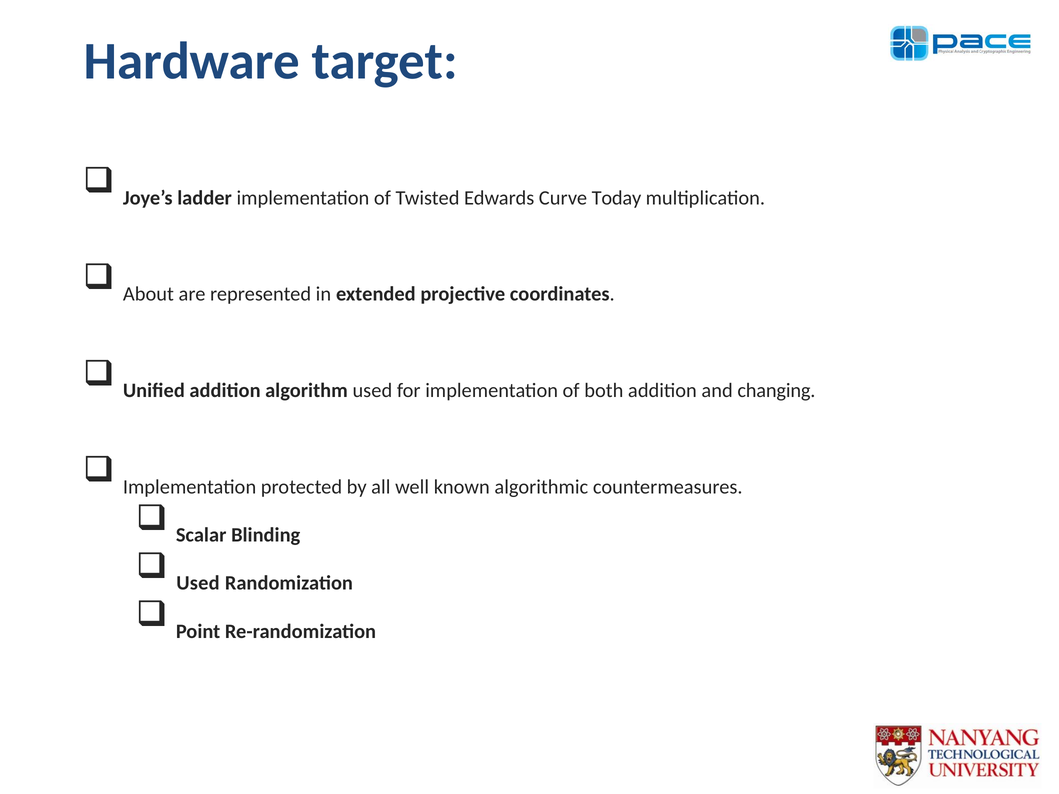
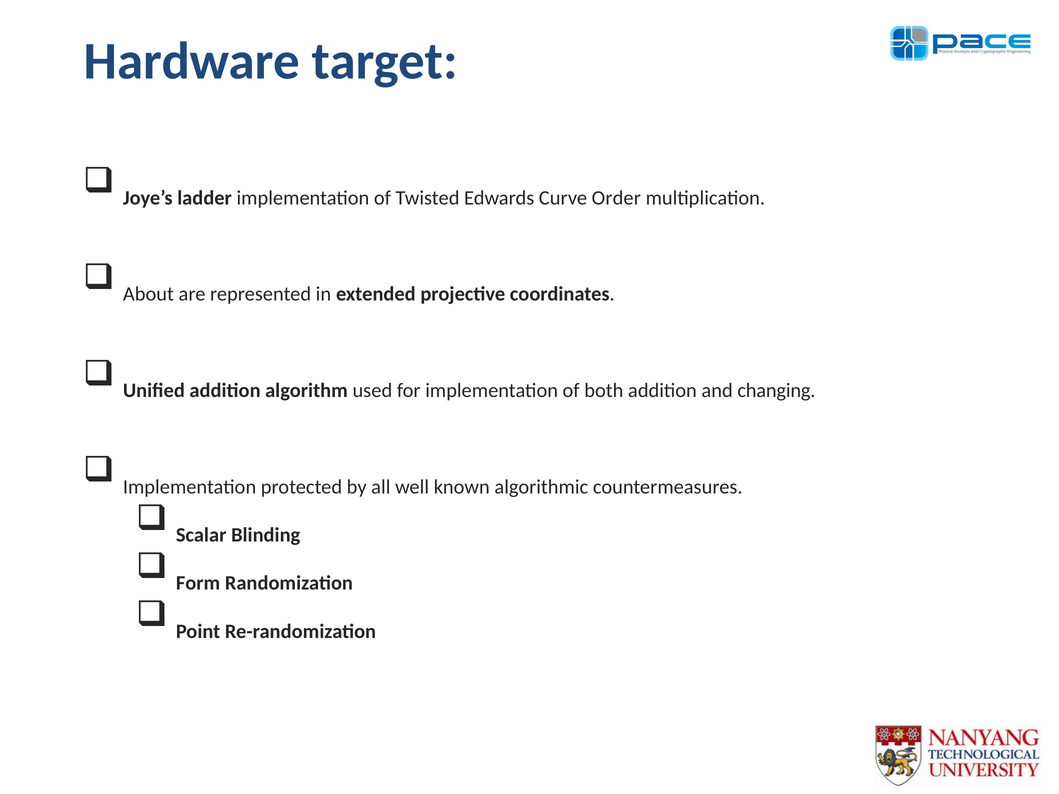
Today: Today -> Order
Used at (198, 583): Used -> Form
